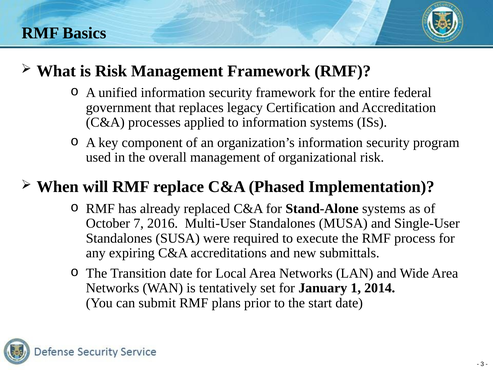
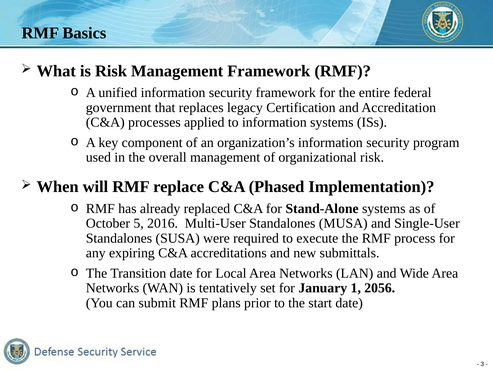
7: 7 -> 5
2014: 2014 -> 2056
